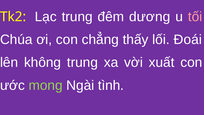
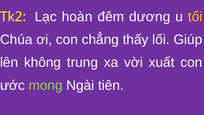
Lạc trung: trung -> hoàn
tối colour: pink -> yellow
Đoái: Đoái -> Giúp
tình: tình -> tiên
